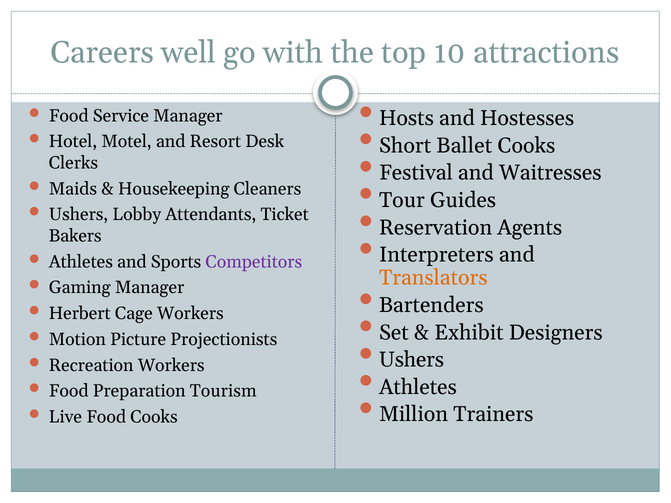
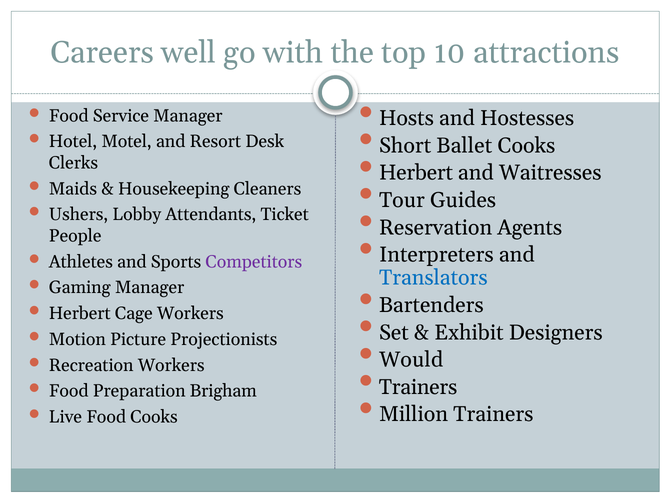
Festival at (416, 173): Festival -> Herbert
Bakers: Bakers -> People
Translators colour: orange -> blue
Ushers at (411, 360): Ushers -> Would
Athletes at (418, 387): Athletes -> Trainers
Tourism: Tourism -> Brigham
